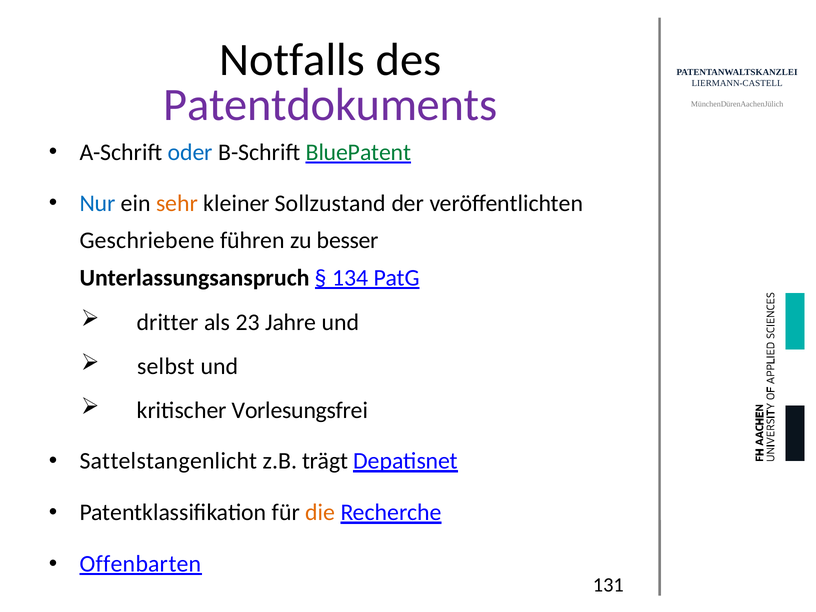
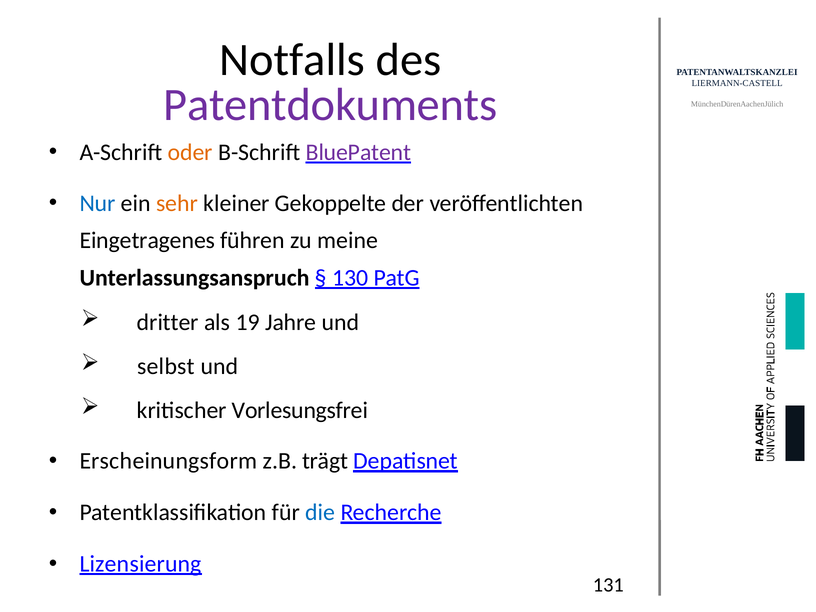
oder colour: blue -> orange
BluePatent colour: green -> purple
Sollzustand: Sollzustand -> Gekoppelte
Geschriebene: Geschriebene -> Eingetragenes
besser: besser -> meine
134: 134 -> 130
23: 23 -> 19
Sattelstangenlicht: Sattelstangenlicht -> Erscheinungsform
die colour: orange -> blue
Offenbarten: Offenbarten -> Lizensierung
